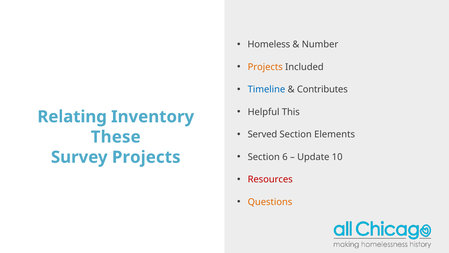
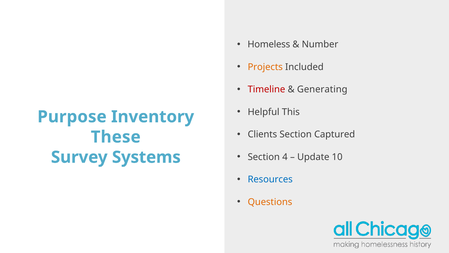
Timeline colour: blue -> red
Contributes: Contributes -> Generating
Relating: Relating -> Purpose
Served: Served -> Clients
Elements: Elements -> Captured
6: 6 -> 4
Survey Projects: Projects -> Systems
Resources colour: red -> blue
